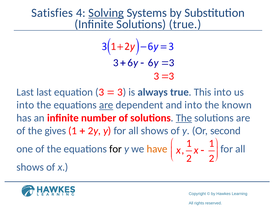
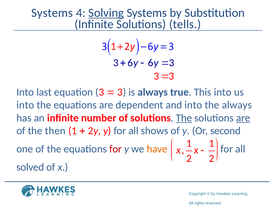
Satisfies at (52, 13): Satisfies -> Systems
Solutions true: true -> tells
Last at (25, 92): Last -> Into
are at (106, 105) underline: present -> none
the known: known -> always
are at (243, 118) underline: none -> present
gives: gives -> then
for at (116, 149) colour: black -> red
shows at (30, 167): shows -> solved
